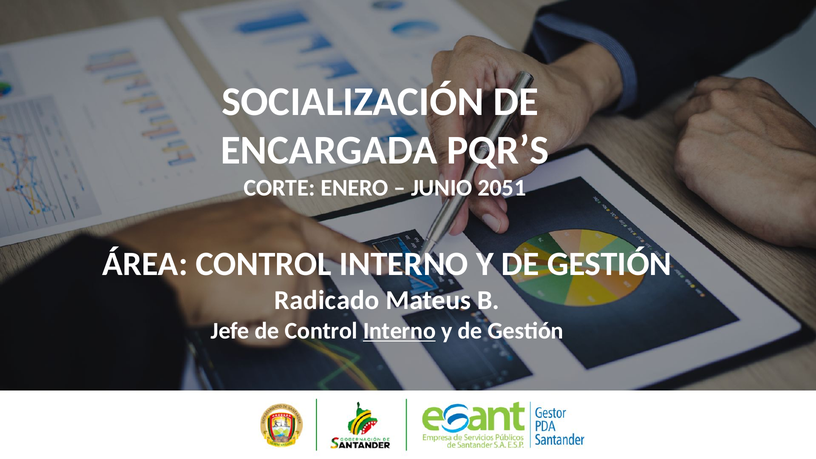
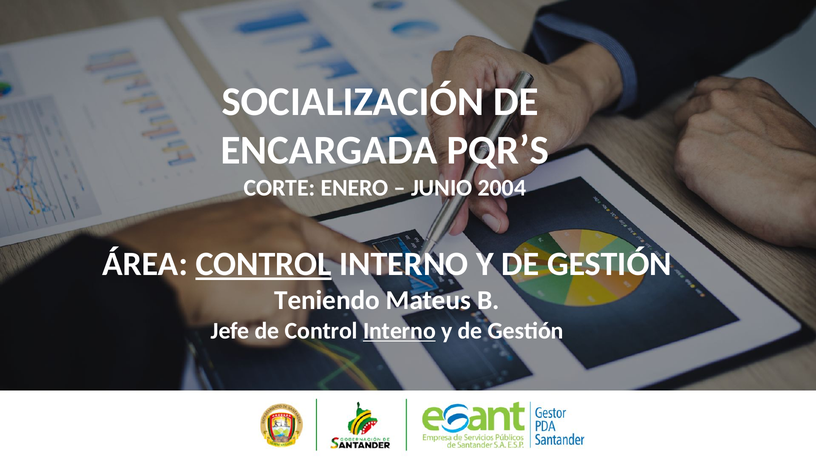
2051: 2051 -> 2004
CONTROL at (264, 264) underline: none -> present
Radicado: Radicado -> Teniendo
